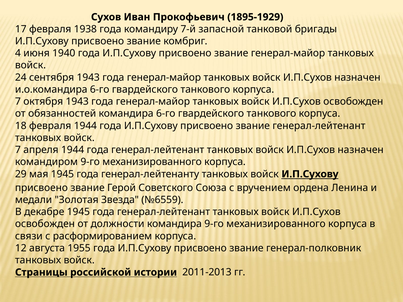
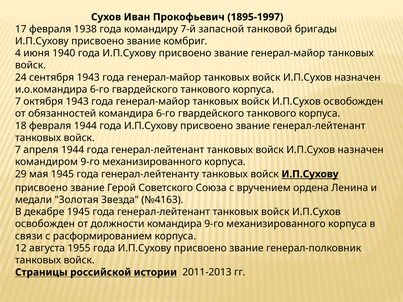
1895-1929: 1895-1929 -> 1895-1997
№6559: №6559 -> №4163
